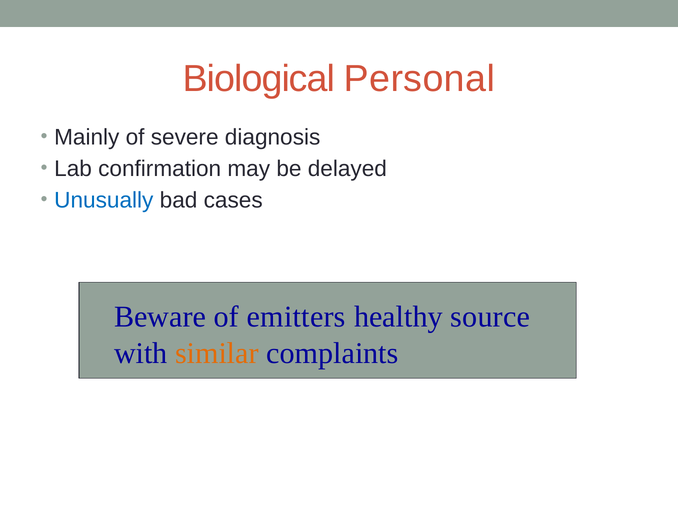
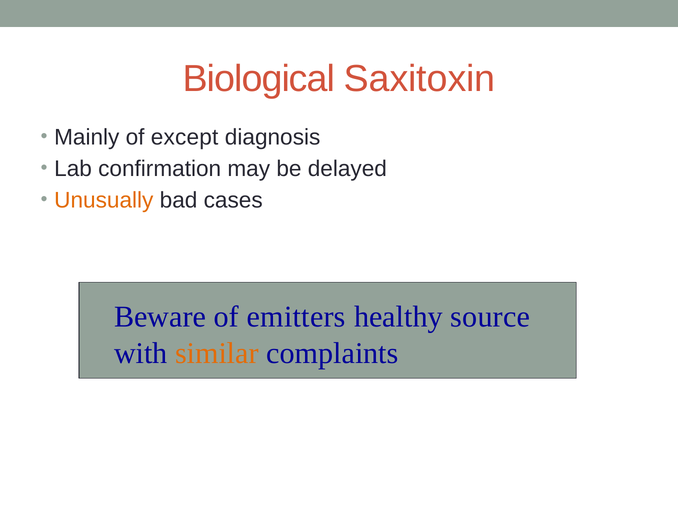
Personal: Personal -> Saxitoxin
severe: severe -> except
Unusually colour: blue -> orange
